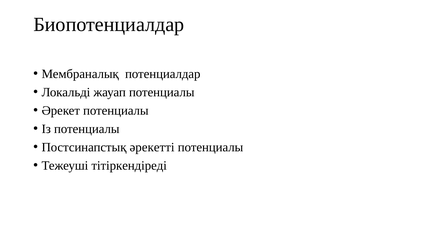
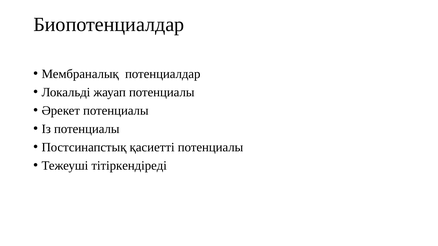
әрекетті: әрекетті -> қасиетті
